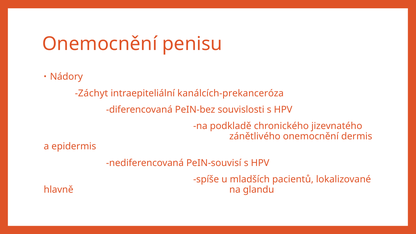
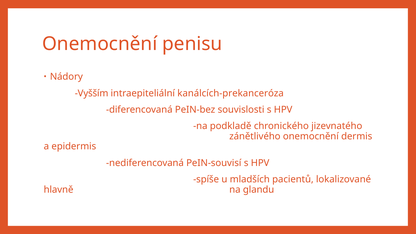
Záchyt: Záchyt -> Vyšším
